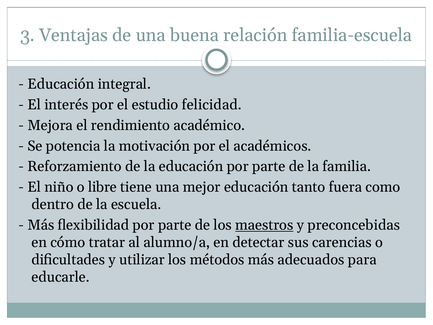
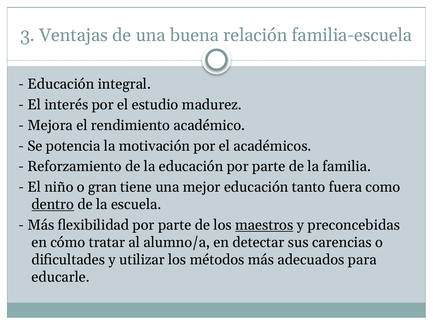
felicidad: felicidad -> madurez
libre: libre -> gran
dentro underline: none -> present
